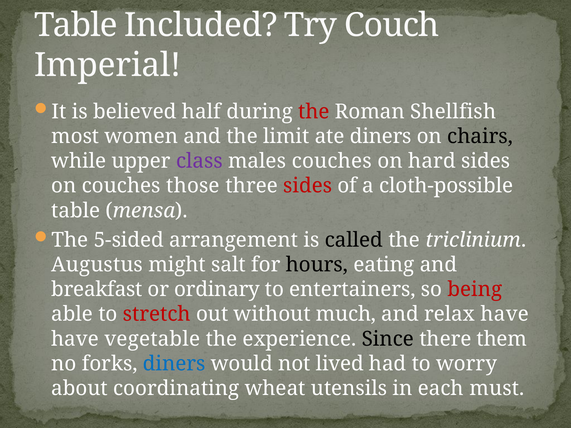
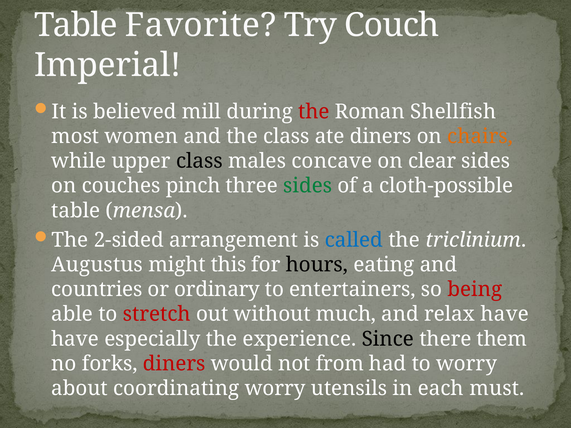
Included: Included -> Favorite
half: half -> mill
the limit: limit -> class
chairs colour: black -> orange
class at (199, 161) colour: purple -> black
males couches: couches -> concave
hard: hard -> clear
those: those -> pinch
sides at (308, 186) colour: red -> green
5-sided: 5-sided -> 2-sided
called colour: black -> blue
salt: salt -> this
breakfast: breakfast -> countries
vegetable: vegetable -> especially
diners at (174, 364) colour: blue -> red
lived: lived -> from
coordinating wheat: wheat -> worry
